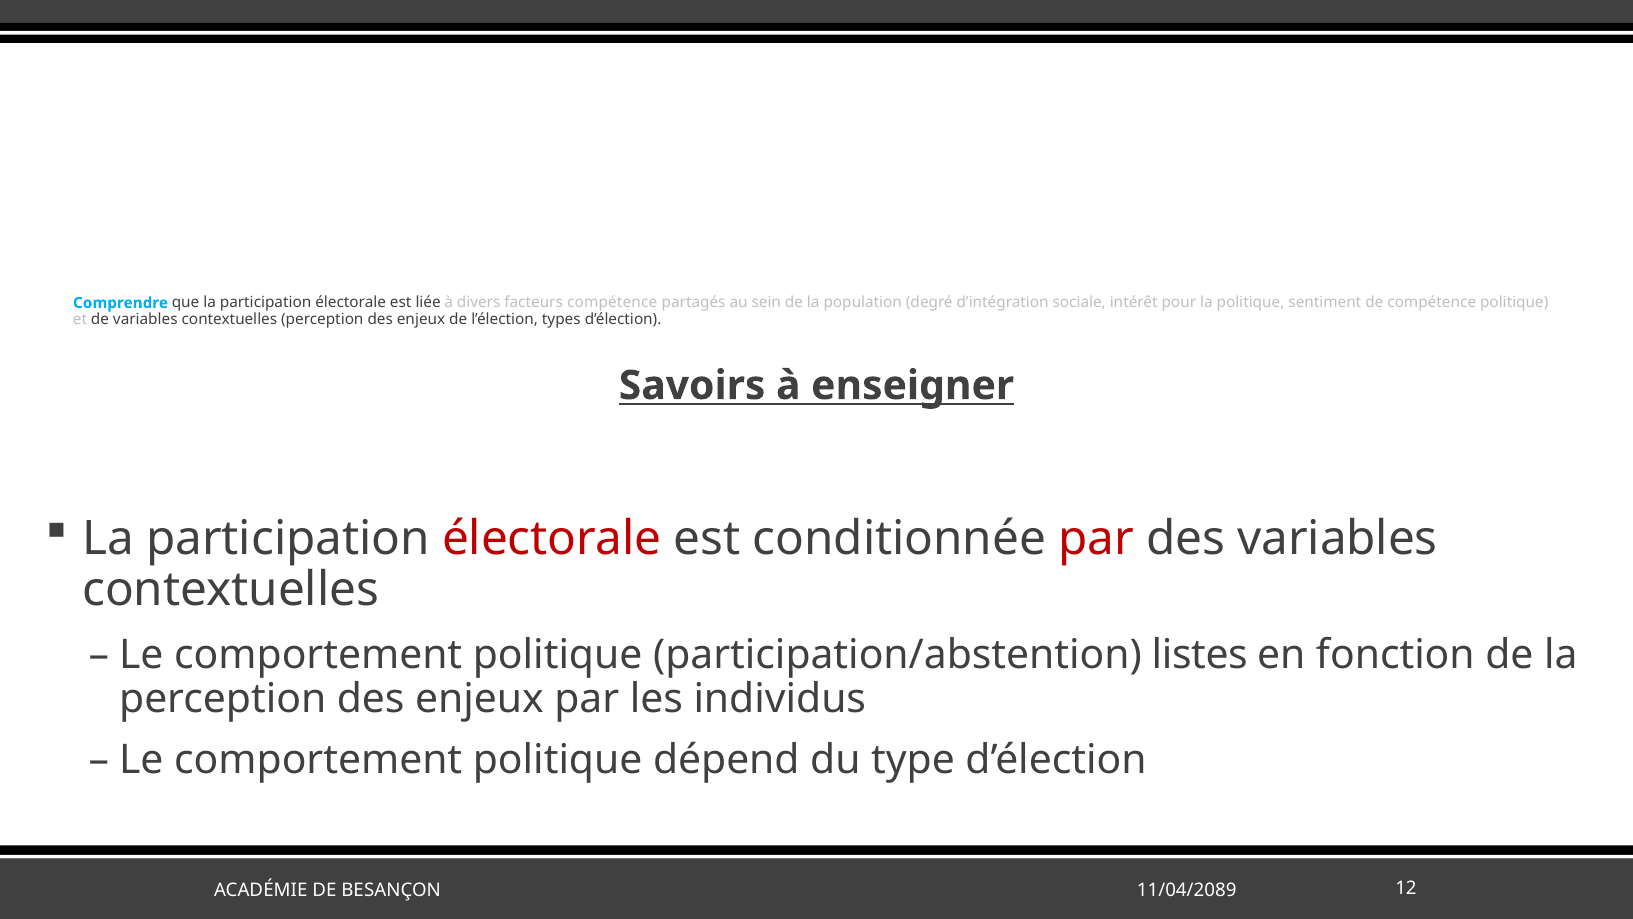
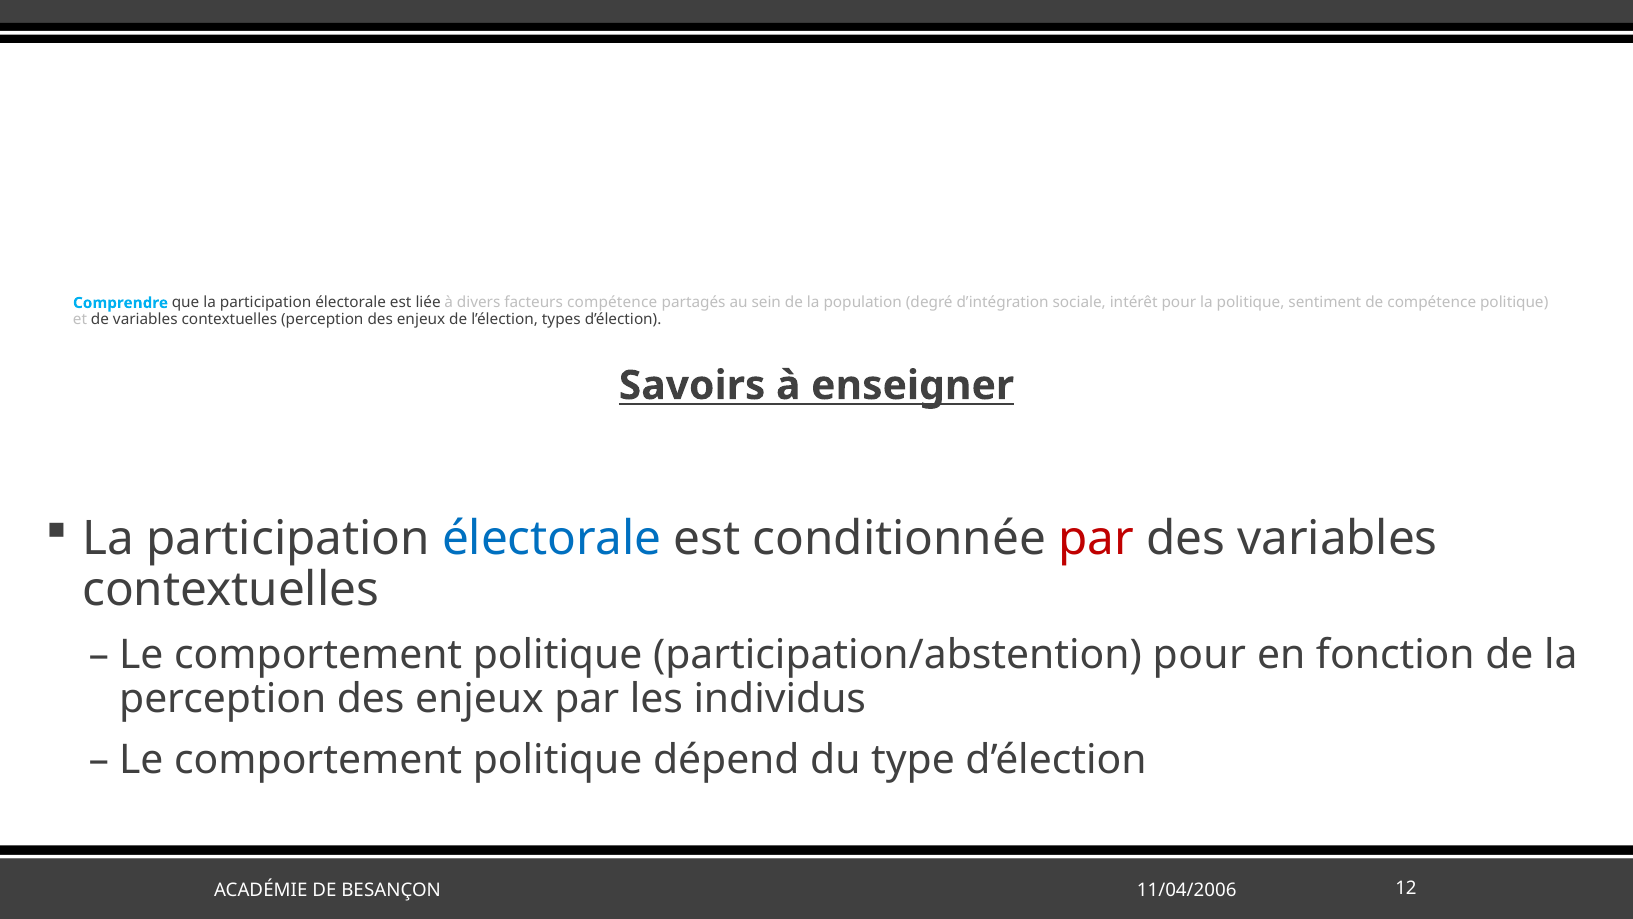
électorale at (552, 538) colour: red -> blue
participation/abstention listes: listes -> pour
11/04/2089: 11/04/2089 -> 11/04/2006
